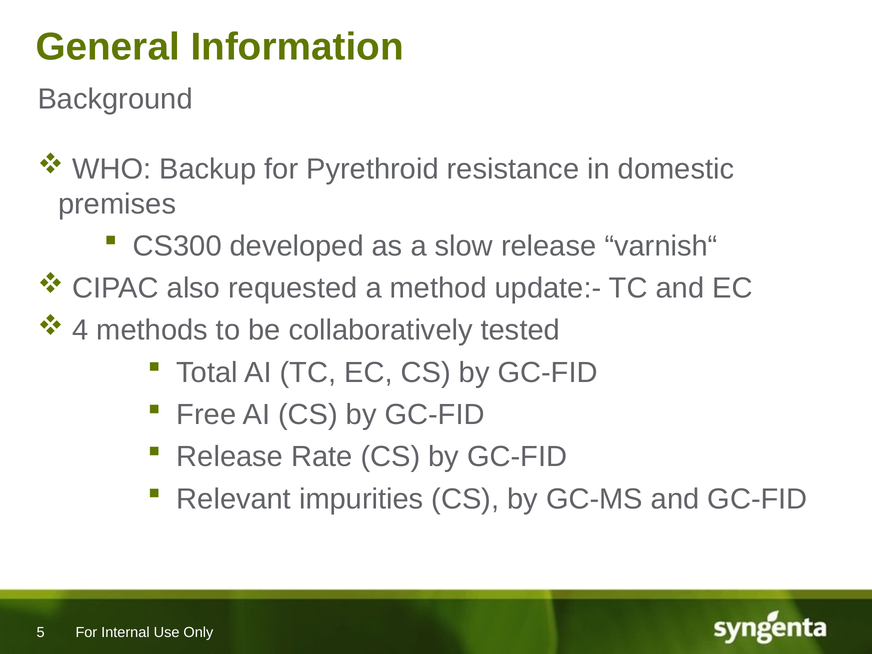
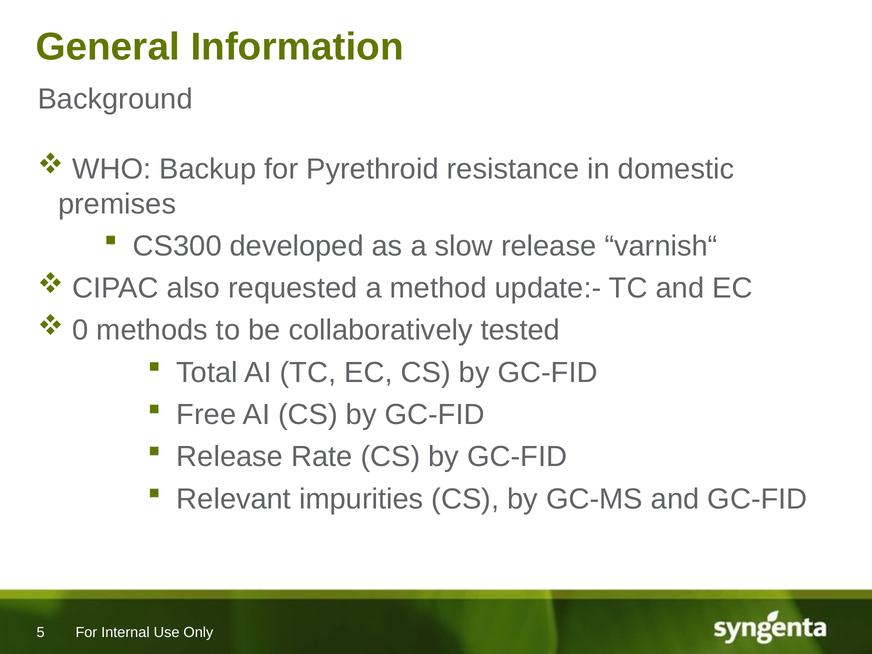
4: 4 -> 0
